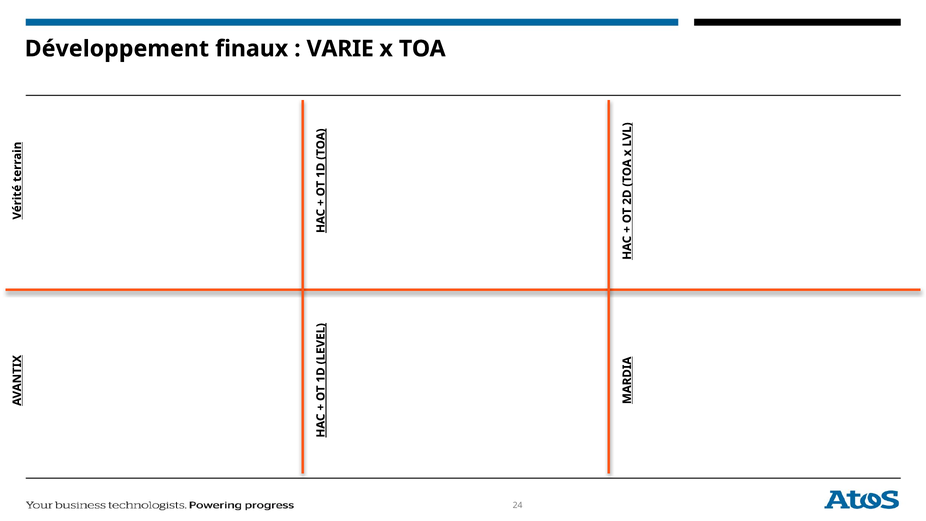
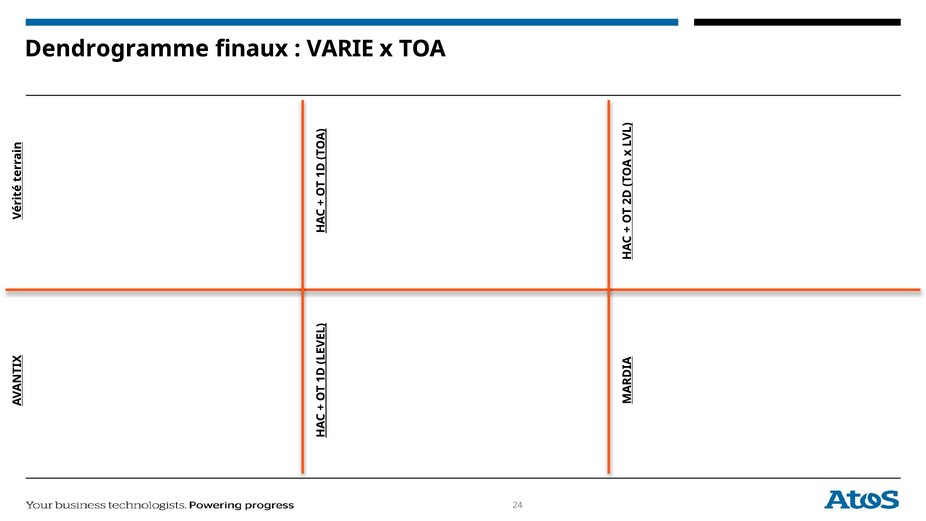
Développement: Développement -> Dendrogramme
